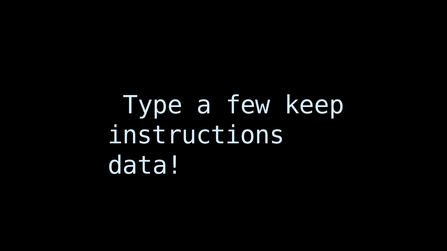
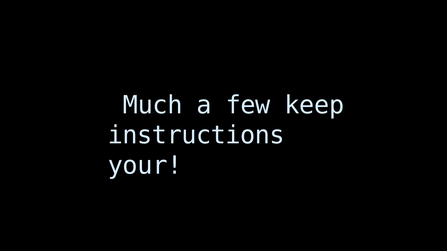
Type: Type -> Much
data: data -> your
